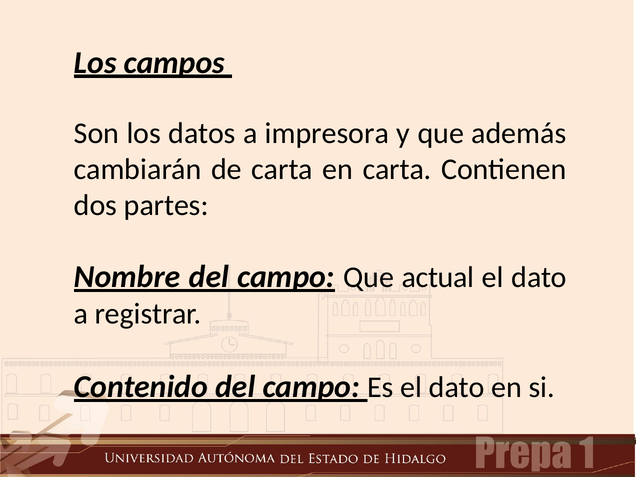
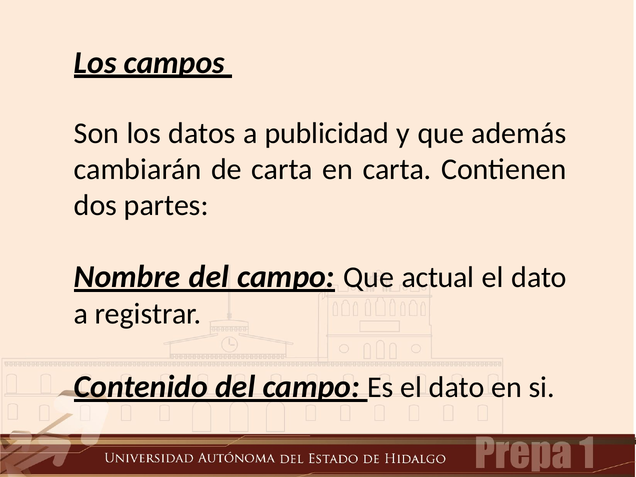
impresora: impresora -> publicidad
